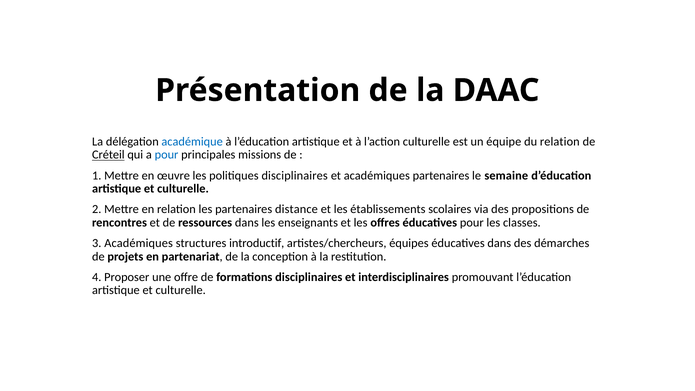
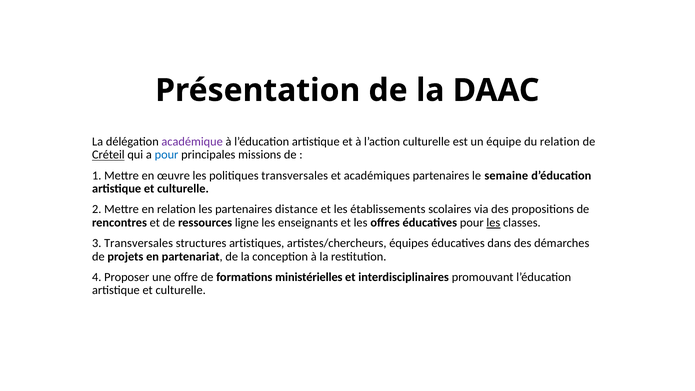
académique colour: blue -> purple
politiques disciplinaires: disciplinaires -> transversales
ressources dans: dans -> ligne
les at (493, 223) underline: none -> present
3 Académiques: Académiques -> Transversales
introductif: introductif -> artistiques
formations disciplinaires: disciplinaires -> ministérielles
